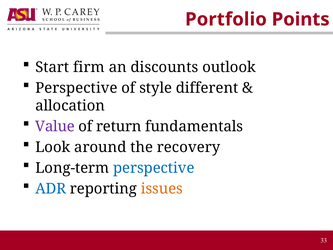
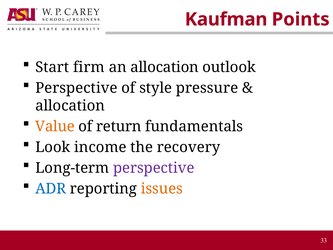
Portfolio: Portfolio -> Kaufman
an discounts: discounts -> allocation
different: different -> pressure
Value colour: purple -> orange
around: around -> income
perspective at (154, 168) colour: blue -> purple
